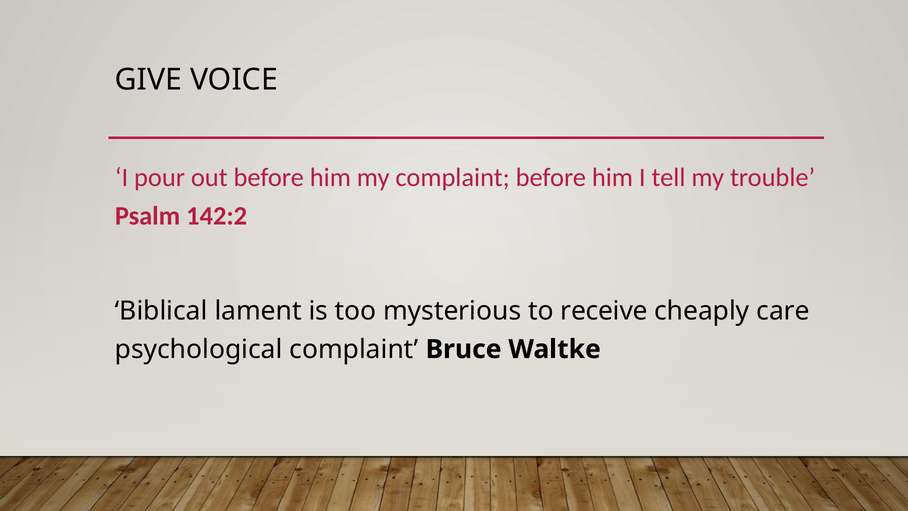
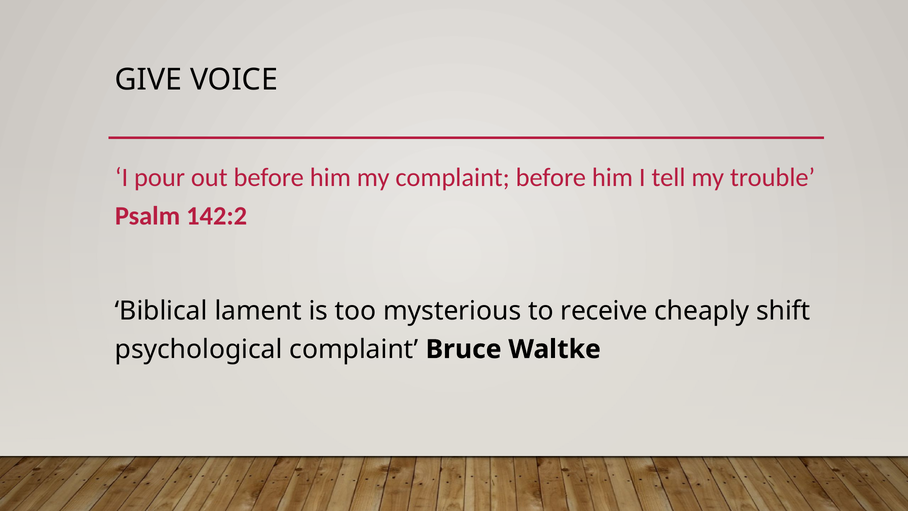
care: care -> shift
